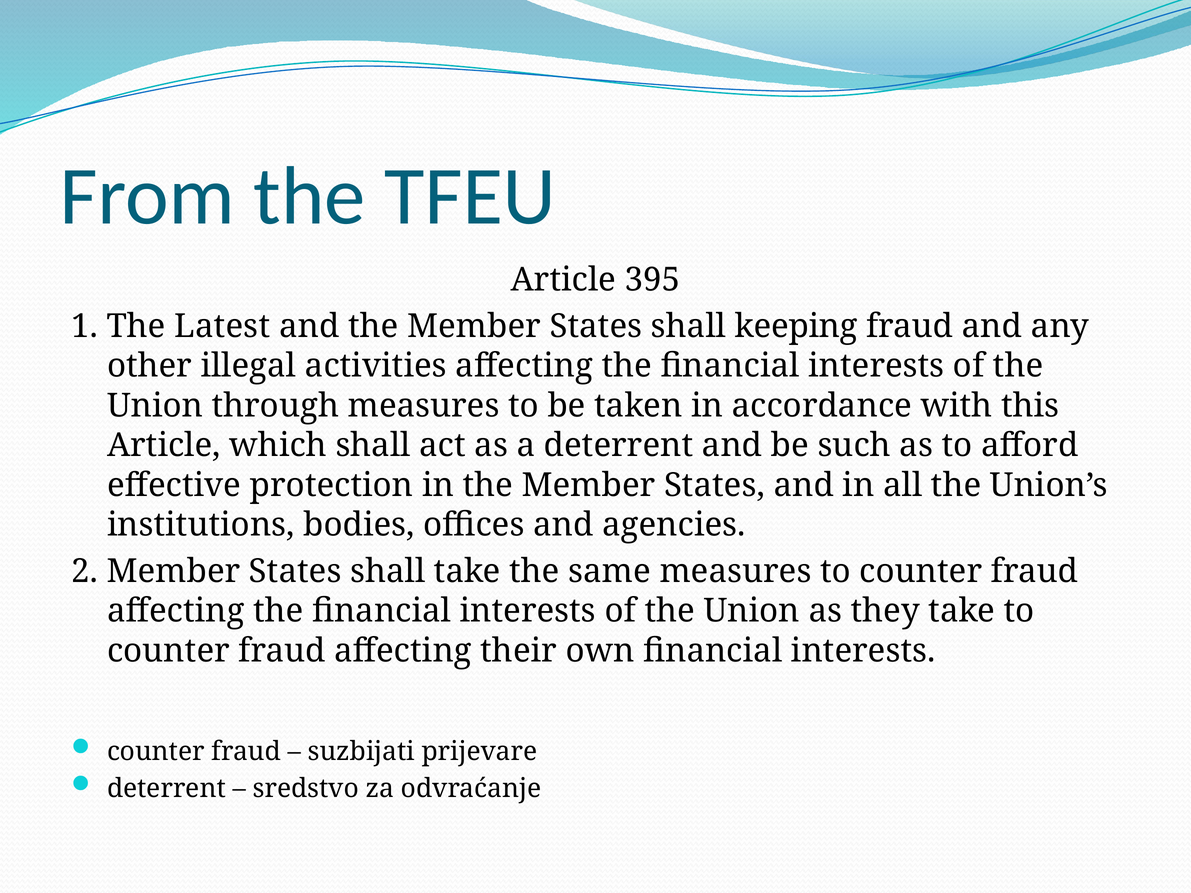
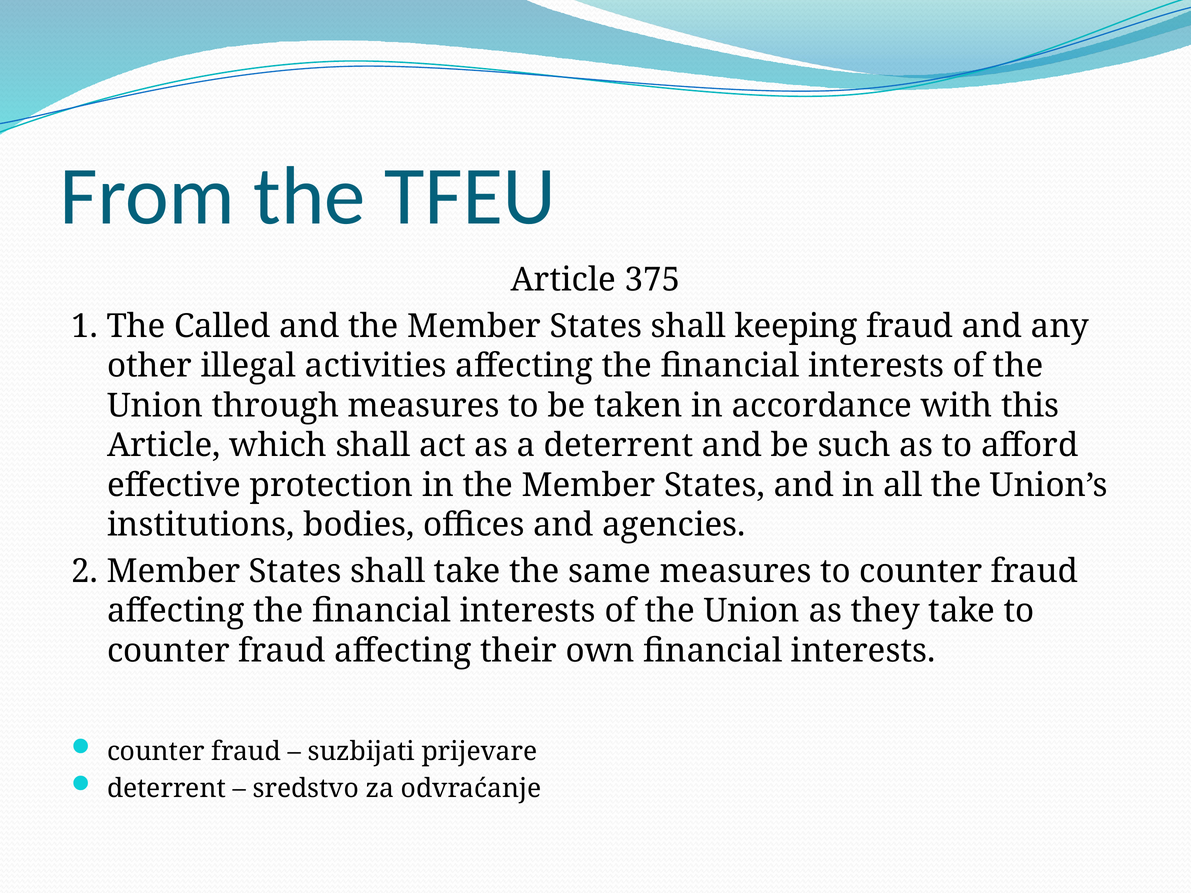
395: 395 -> 375
Latest: Latest -> Called
